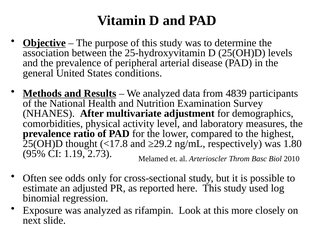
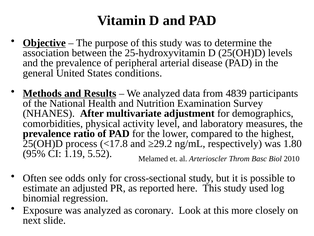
thought: thought -> process
2.73: 2.73 -> 5.52
rifampin: rifampin -> coronary
